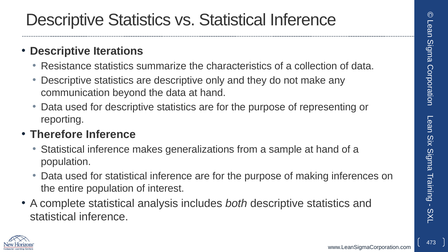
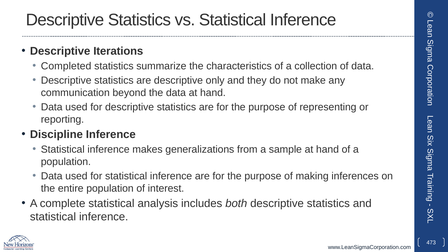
Resistance: Resistance -> Completed
Therefore: Therefore -> Discipline
